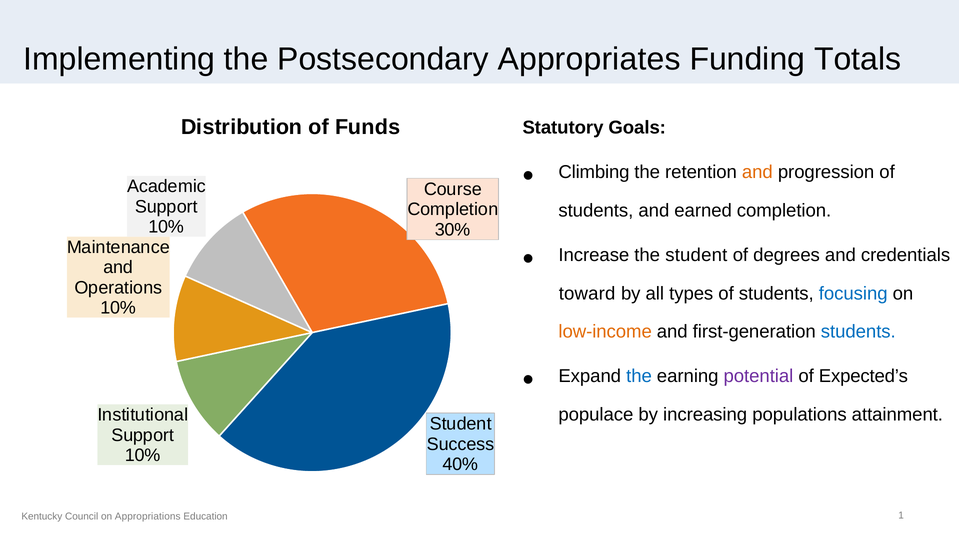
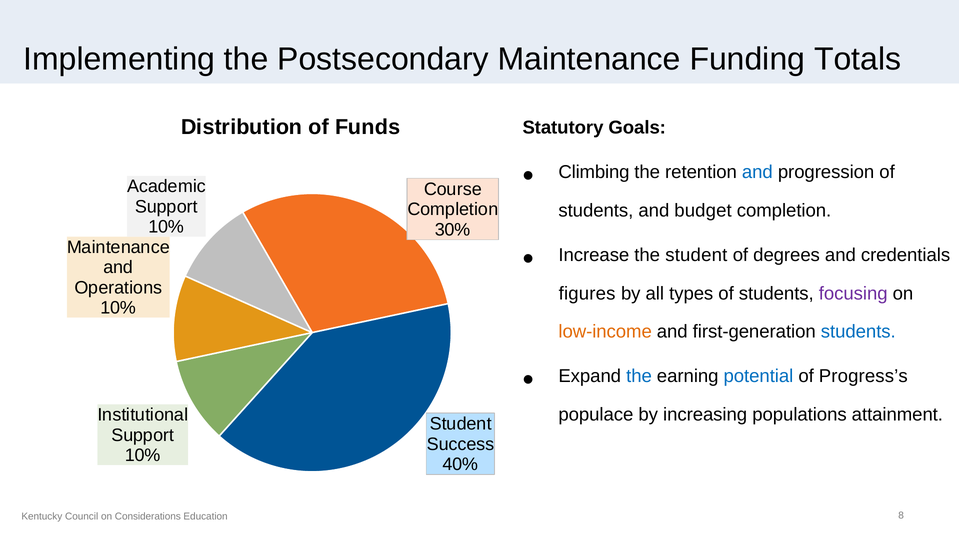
Postsecondary Appropriates: Appropriates -> Maintenance
and at (757, 172) colour: orange -> blue
earned: earned -> budget
toward: toward -> figures
focusing colour: blue -> purple
potential colour: purple -> blue
Expected’s: Expected’s -> Progress’s
Appropriations: Appropriations -> Considerations
1: 1 -> 8
